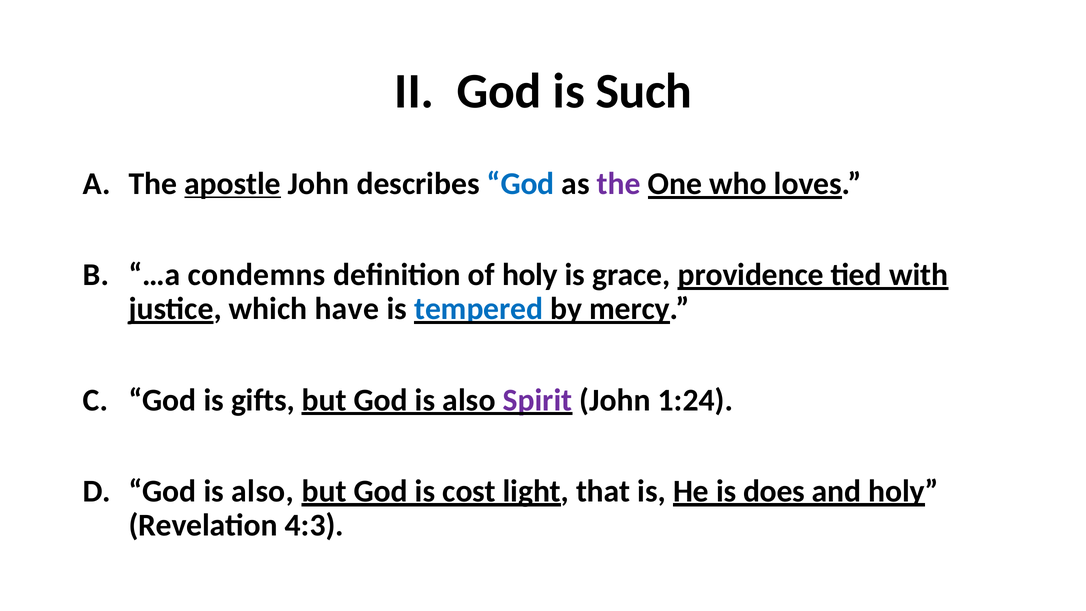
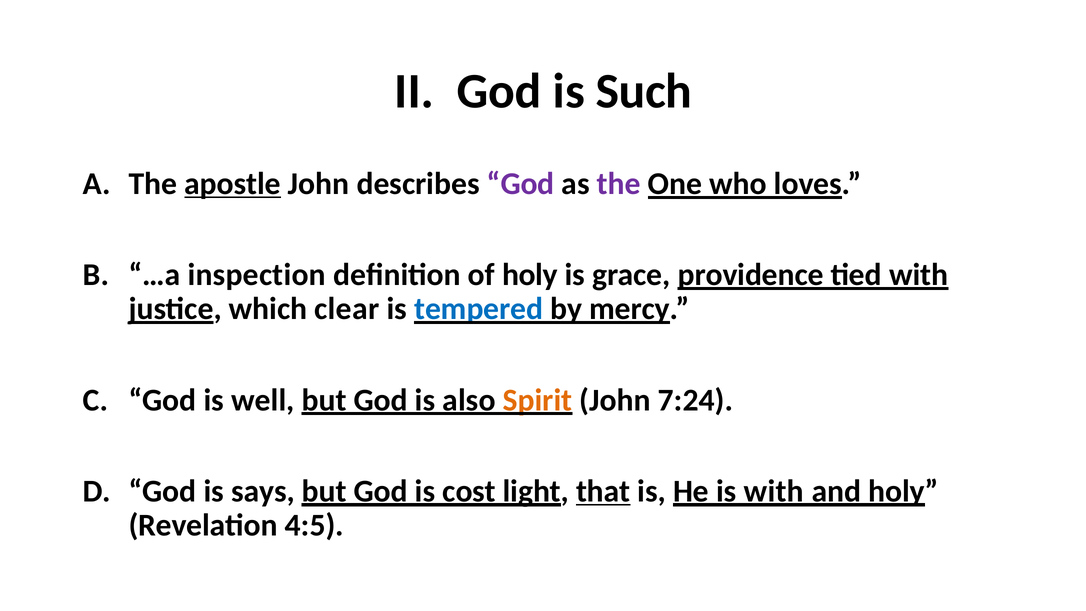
God at (521, 184) colour: blue -> purple
condemns: condemns -> inspection
have: have -> clear
gifts: gifts -> well
Spirit colour: purple -> orange
1:24: 1:24 -> 7:24
also at (263, 491): also -> says
that underline: none -> present
is does: does -> with
4:3: 4:3 -> 4:5
